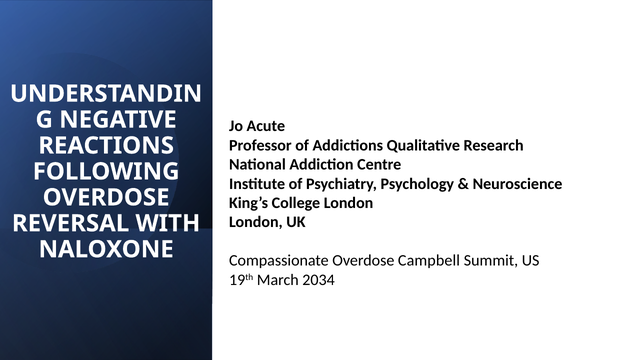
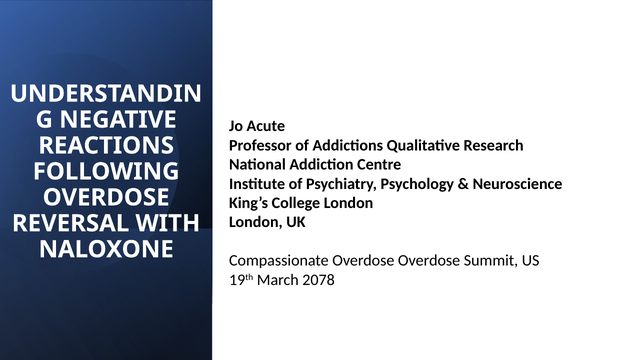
Overdose Campbell: Campbell -> Overdose
2034: 2034 -> 2078
